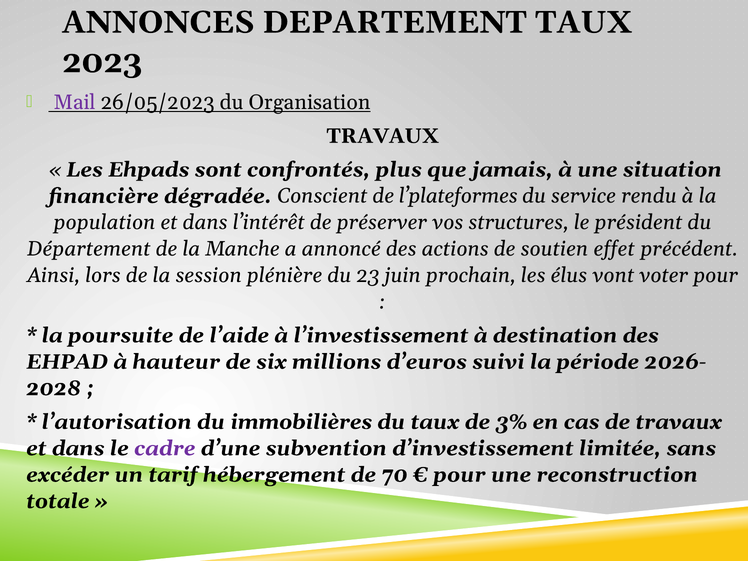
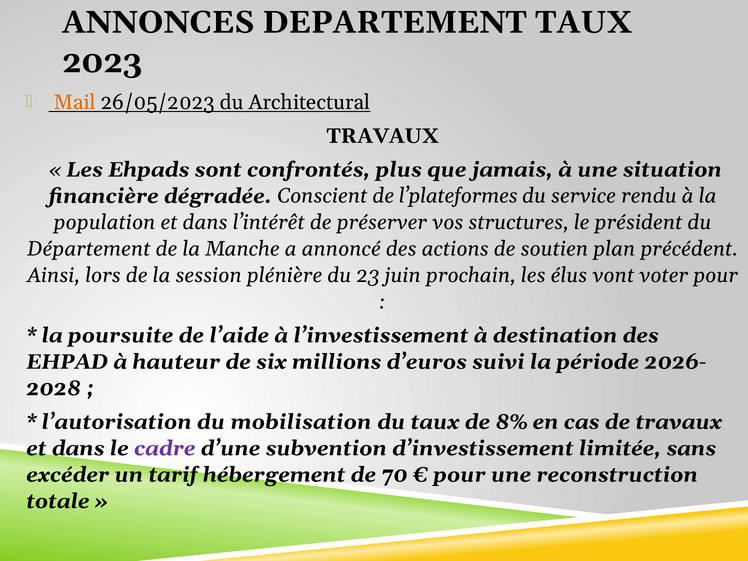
Mail colour: purple -> orange
Organisation: Organisation -> Architectural
effet: effet -> plan
immobilières: immobilières -> mobilisation
3%: 3% -> 8%
